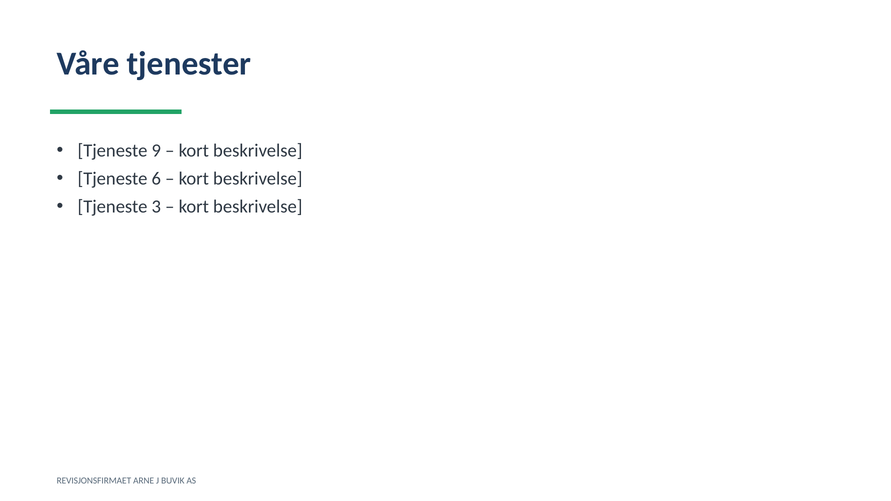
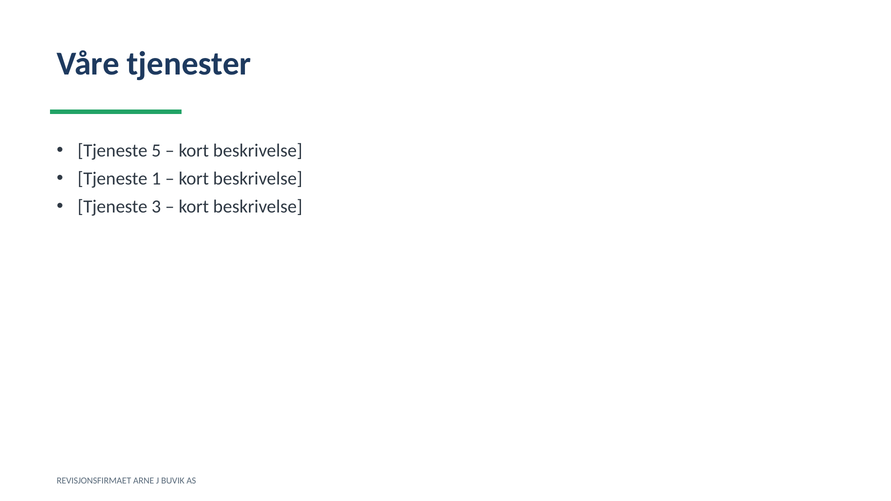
9: 9 -> 5
6: 6 -> 1
